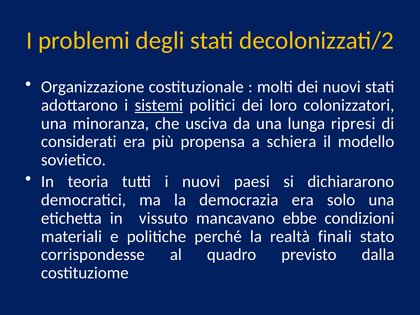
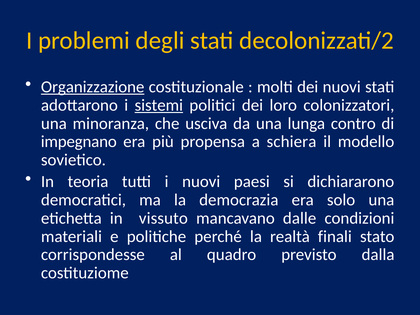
Organizzazione underline: none -> present
ripresi: ripresi -> contro
considerati: considerati -> impegnano
ebbe: ebbe -> dalle
